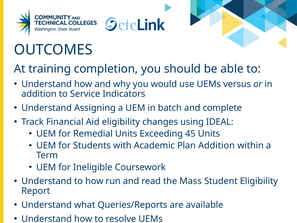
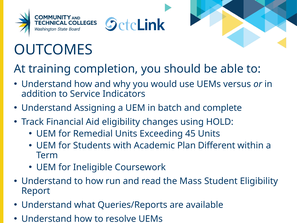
IDEAL: IDEAL -> HOLD
Plan Addition: Addition -> Different
